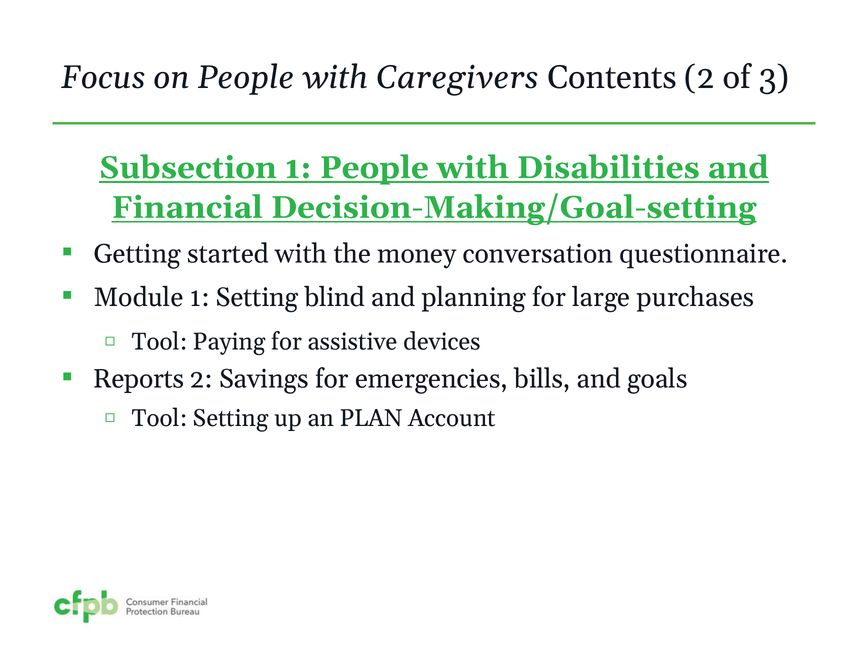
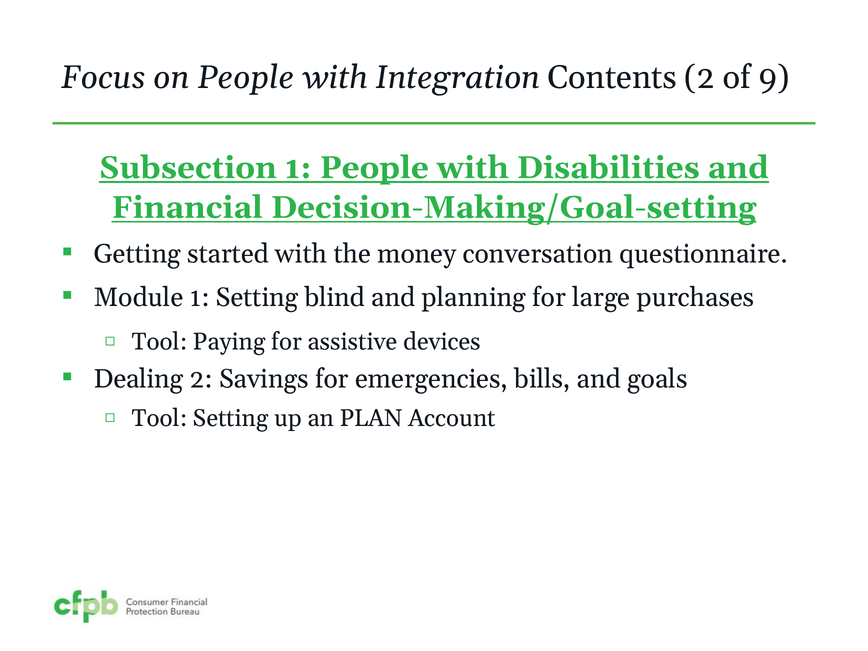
Caregivers: Caregivers -> Integration
3: 3 -> 9
Reports: Reports -> Dealing
